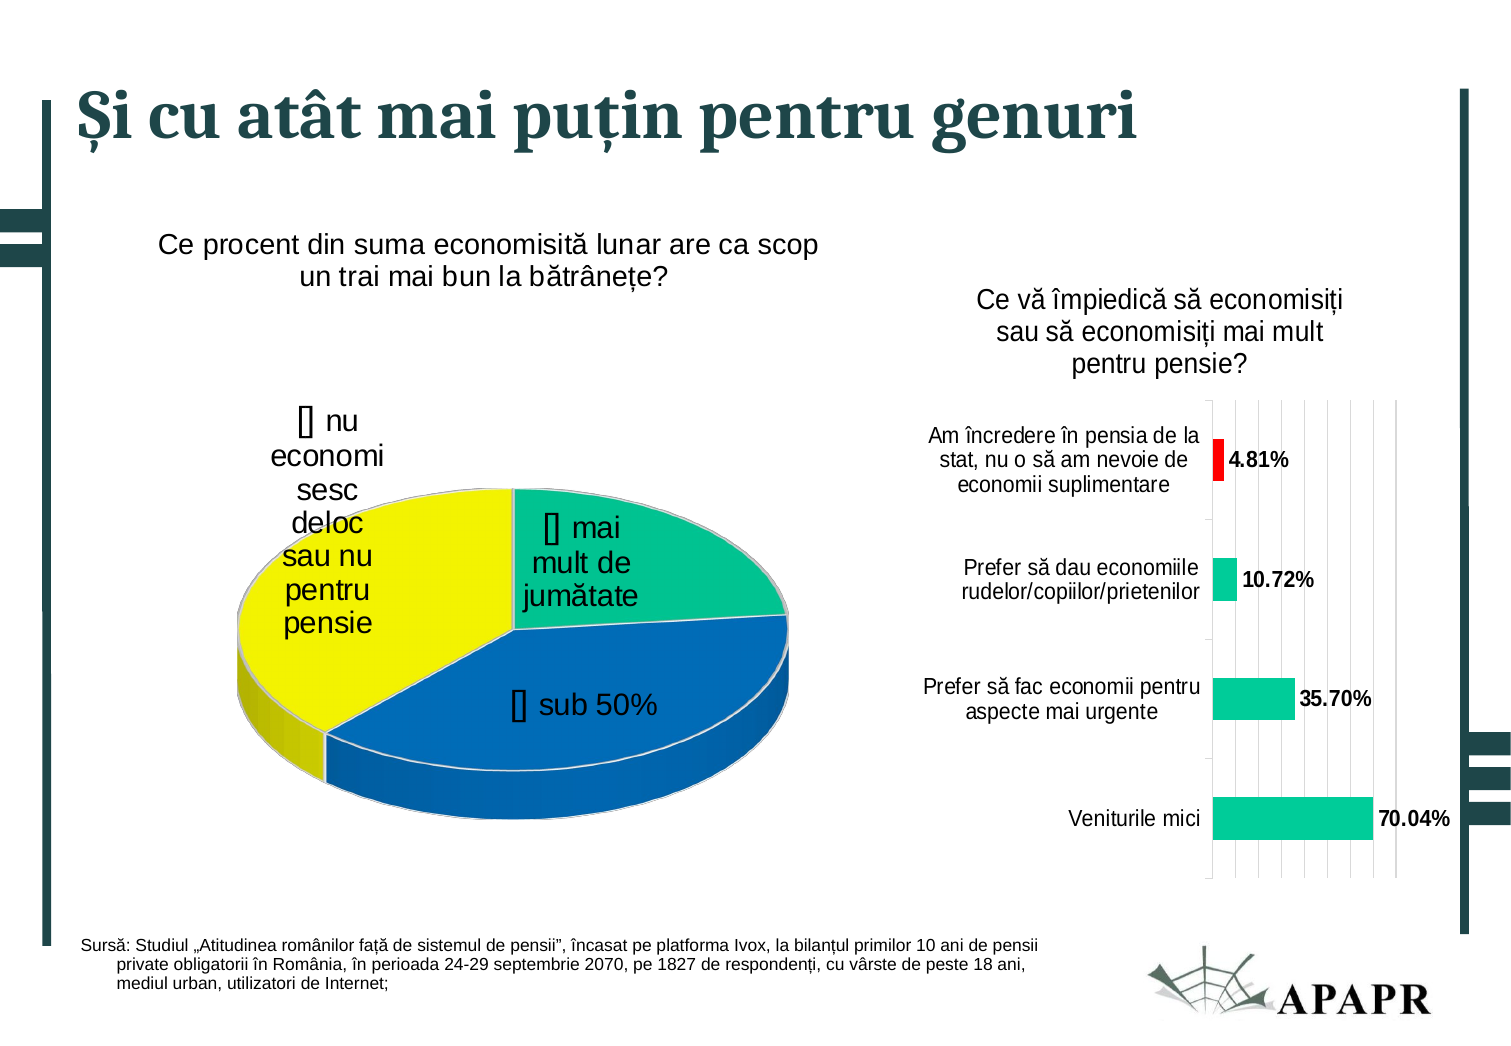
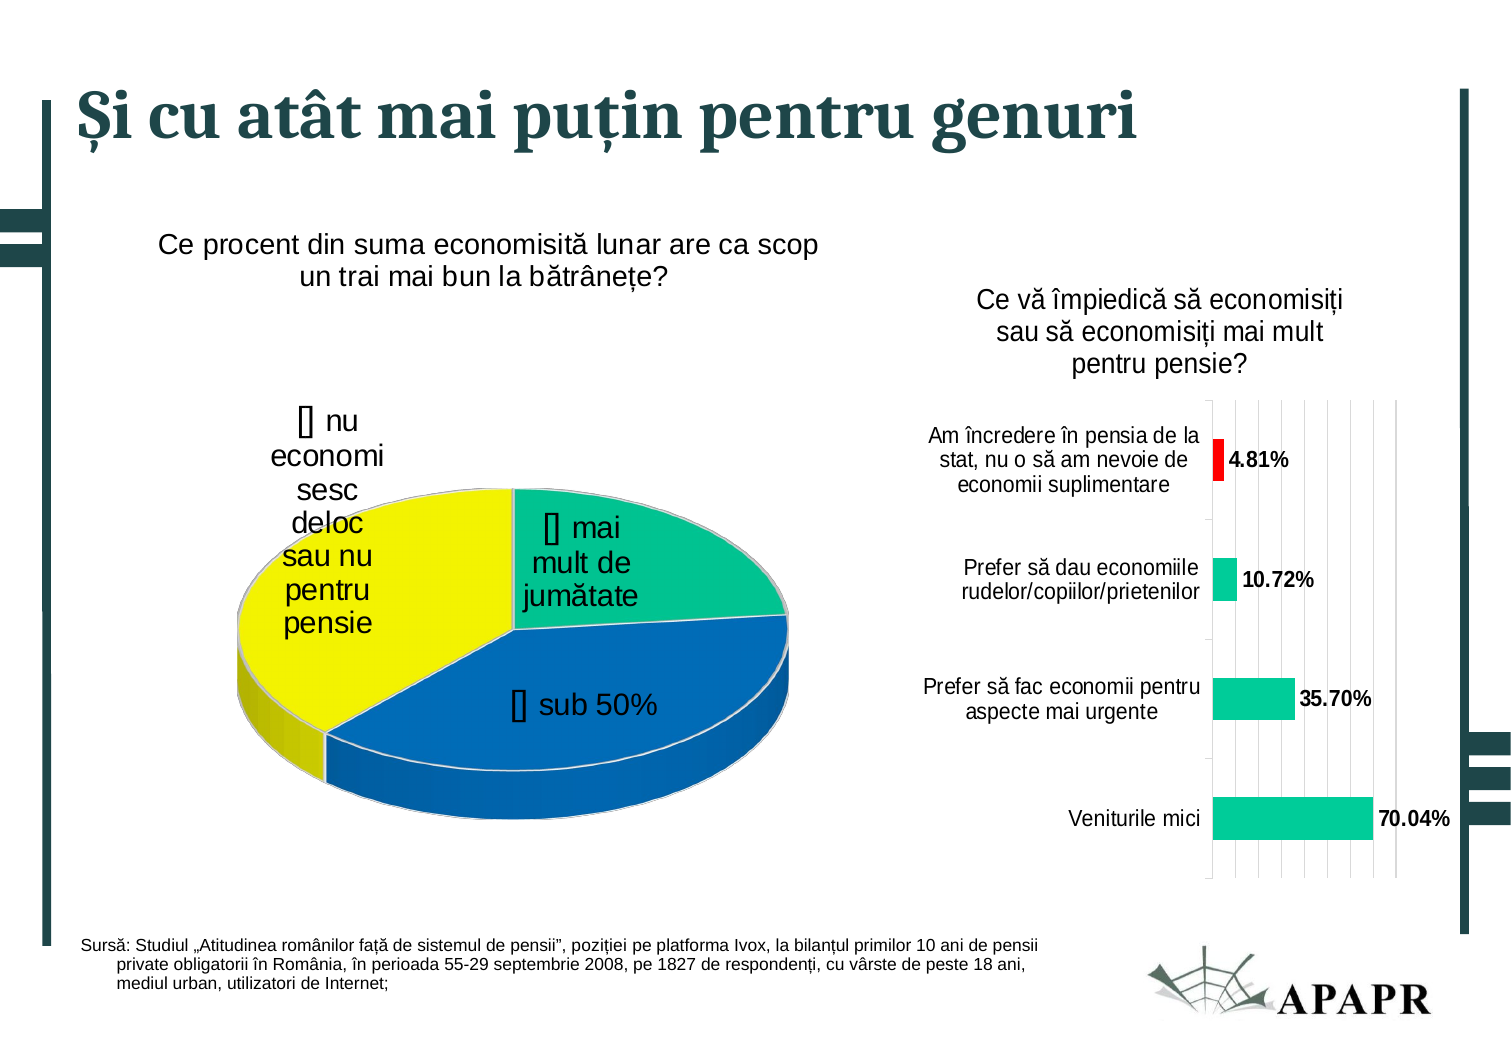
încasat: încasat -> poziției
24-29: 24-29 -> 55-29
2070: 2070 -> 2008
